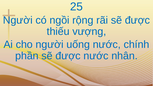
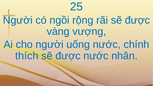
thiếu: thiếu -> vàng
phần: phần -> thích
